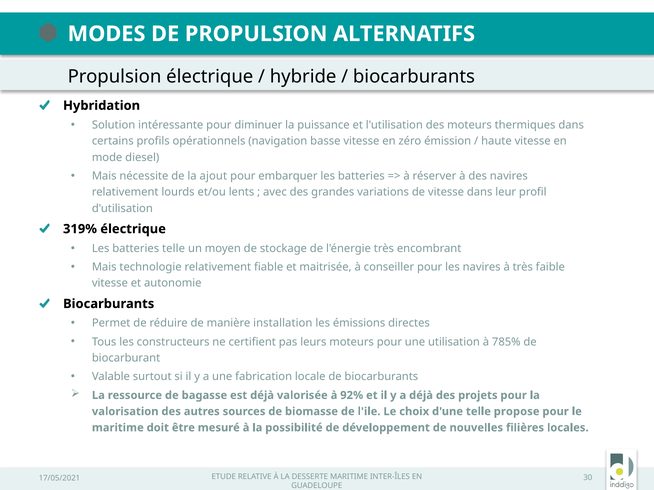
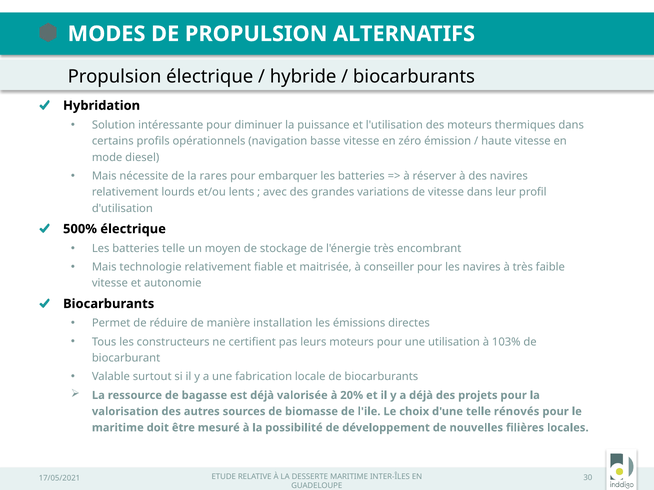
ajout: ajout -> rares
319%: 319% -> 500%
785%: 785% -> 103%
92%: 92% -> 20%
propose: propose -> rénovés
